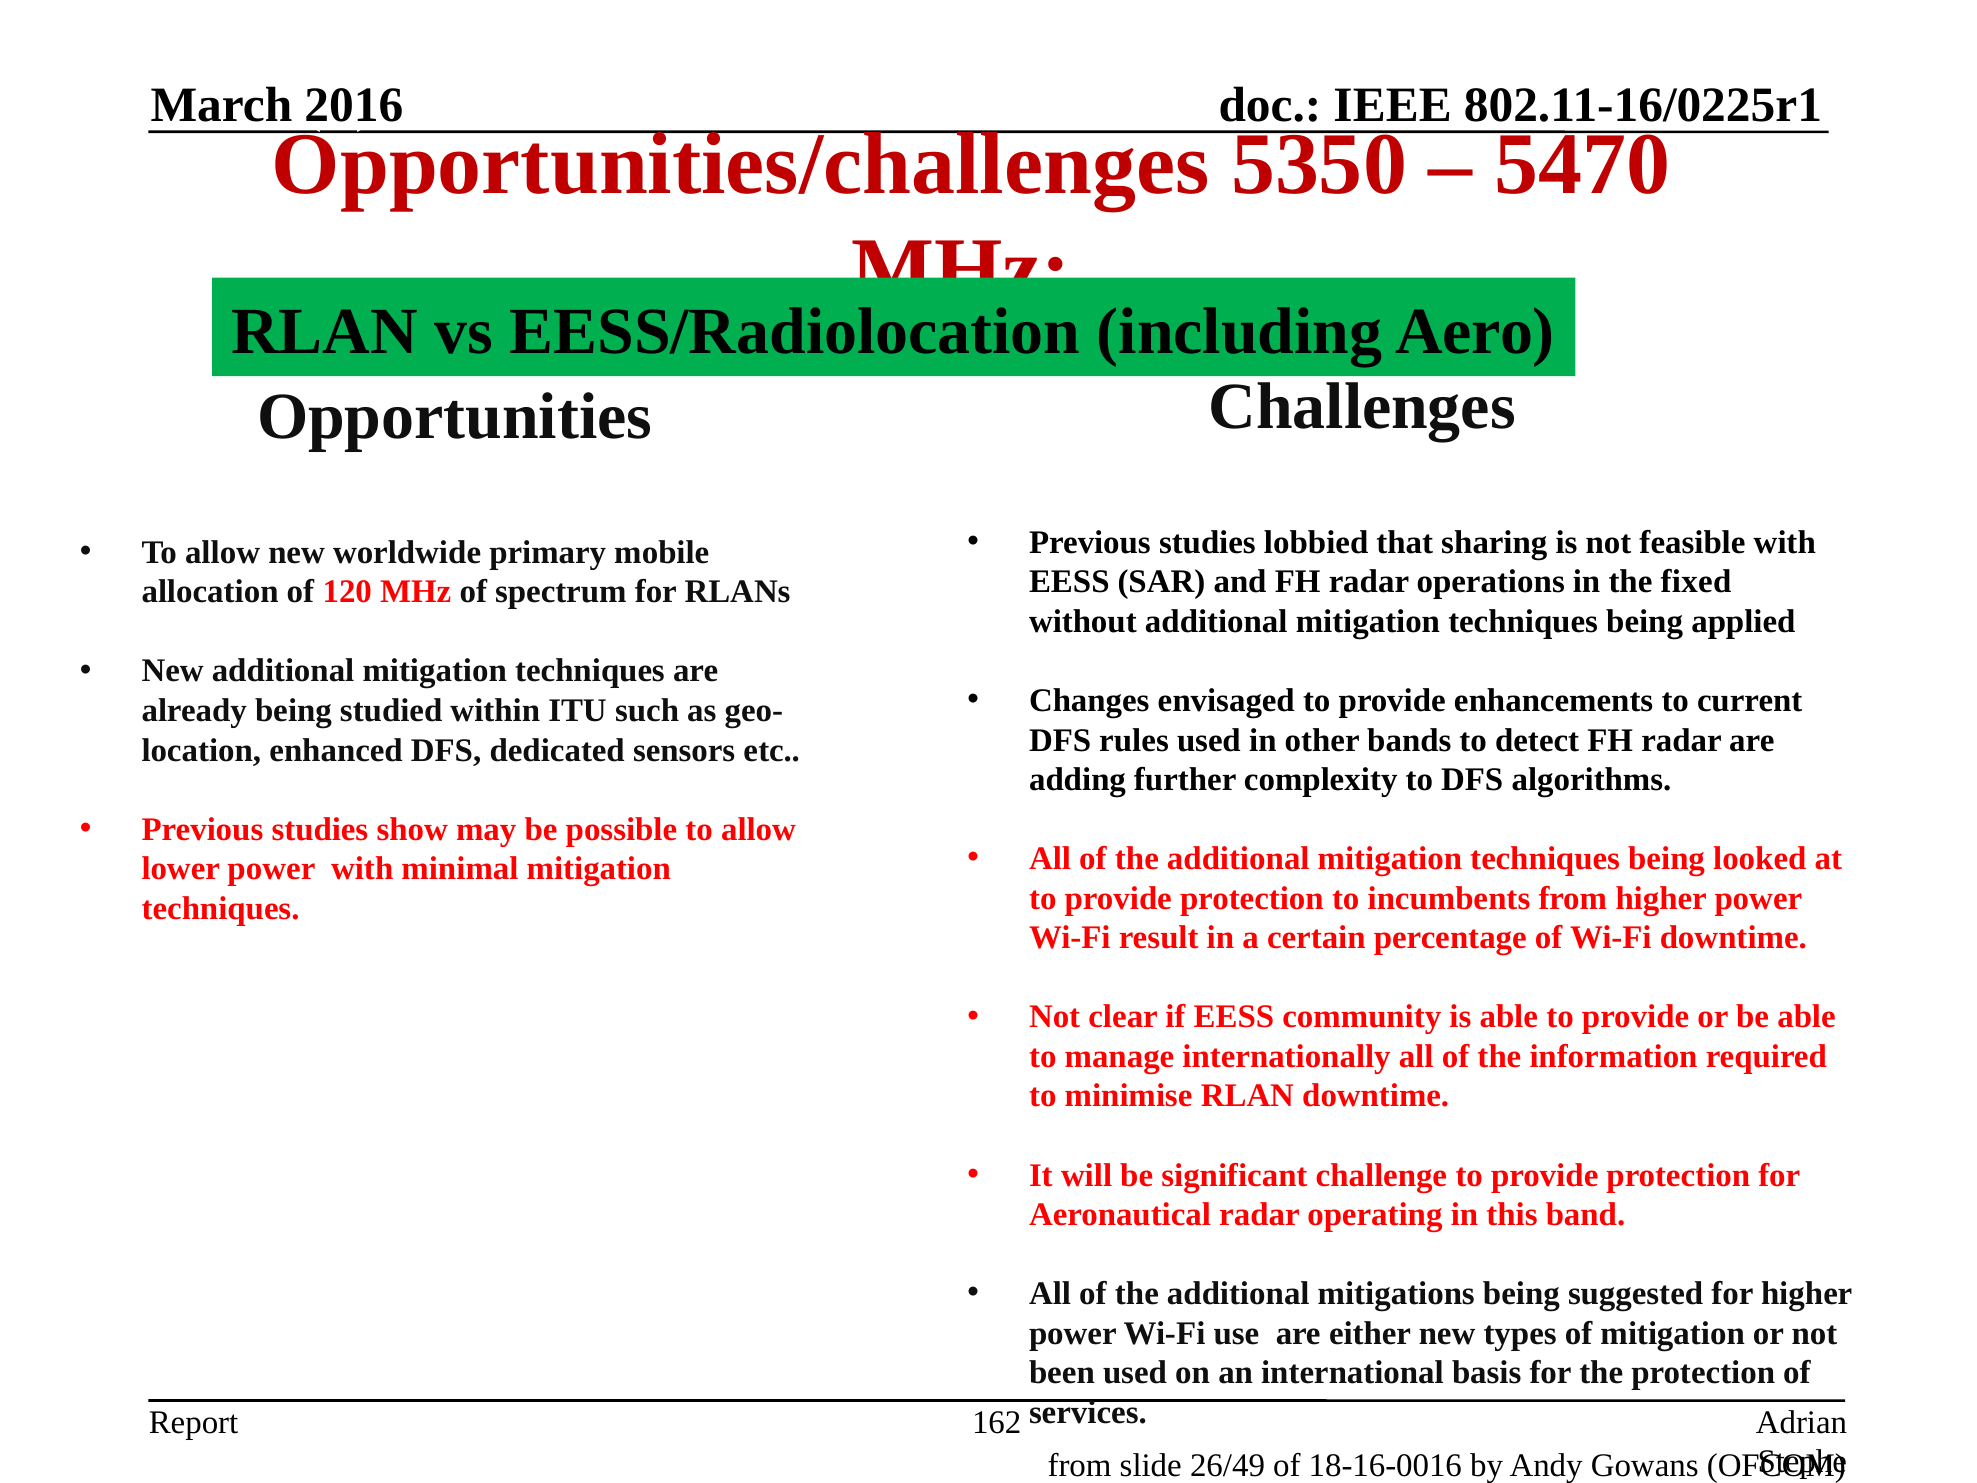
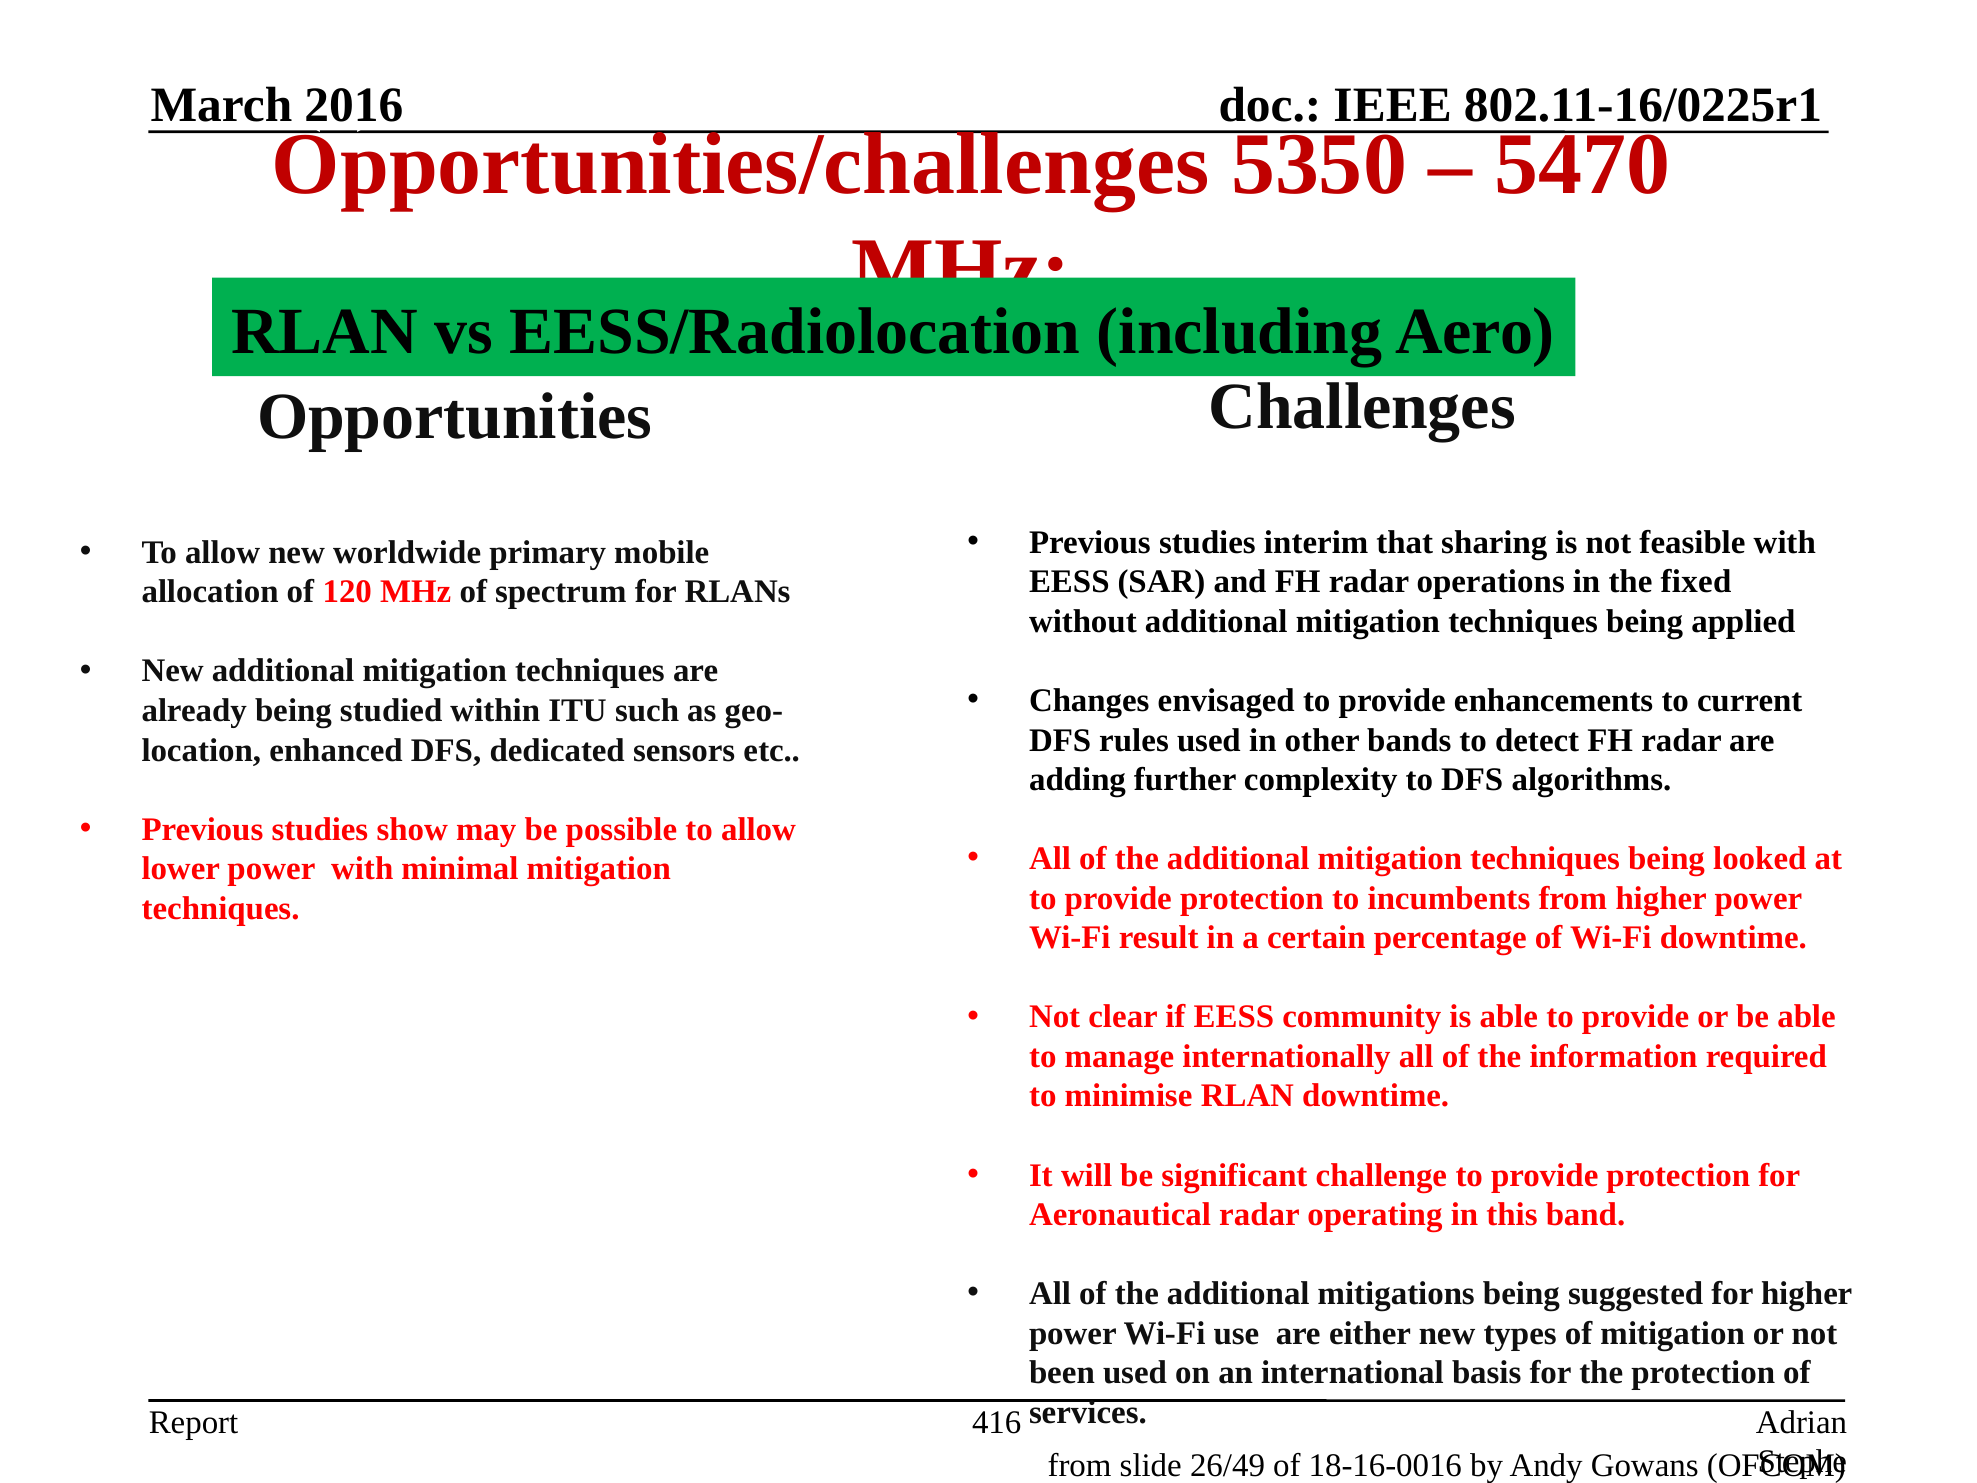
lobbied: lobbied -> interim
162: 162 -> 416
